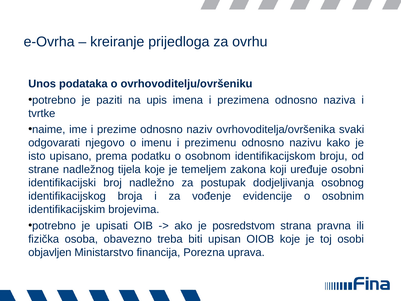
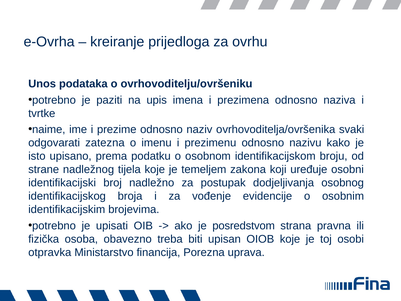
njegovo: njegovo -> zatezna
objavljen: objavljen -> otpravka
